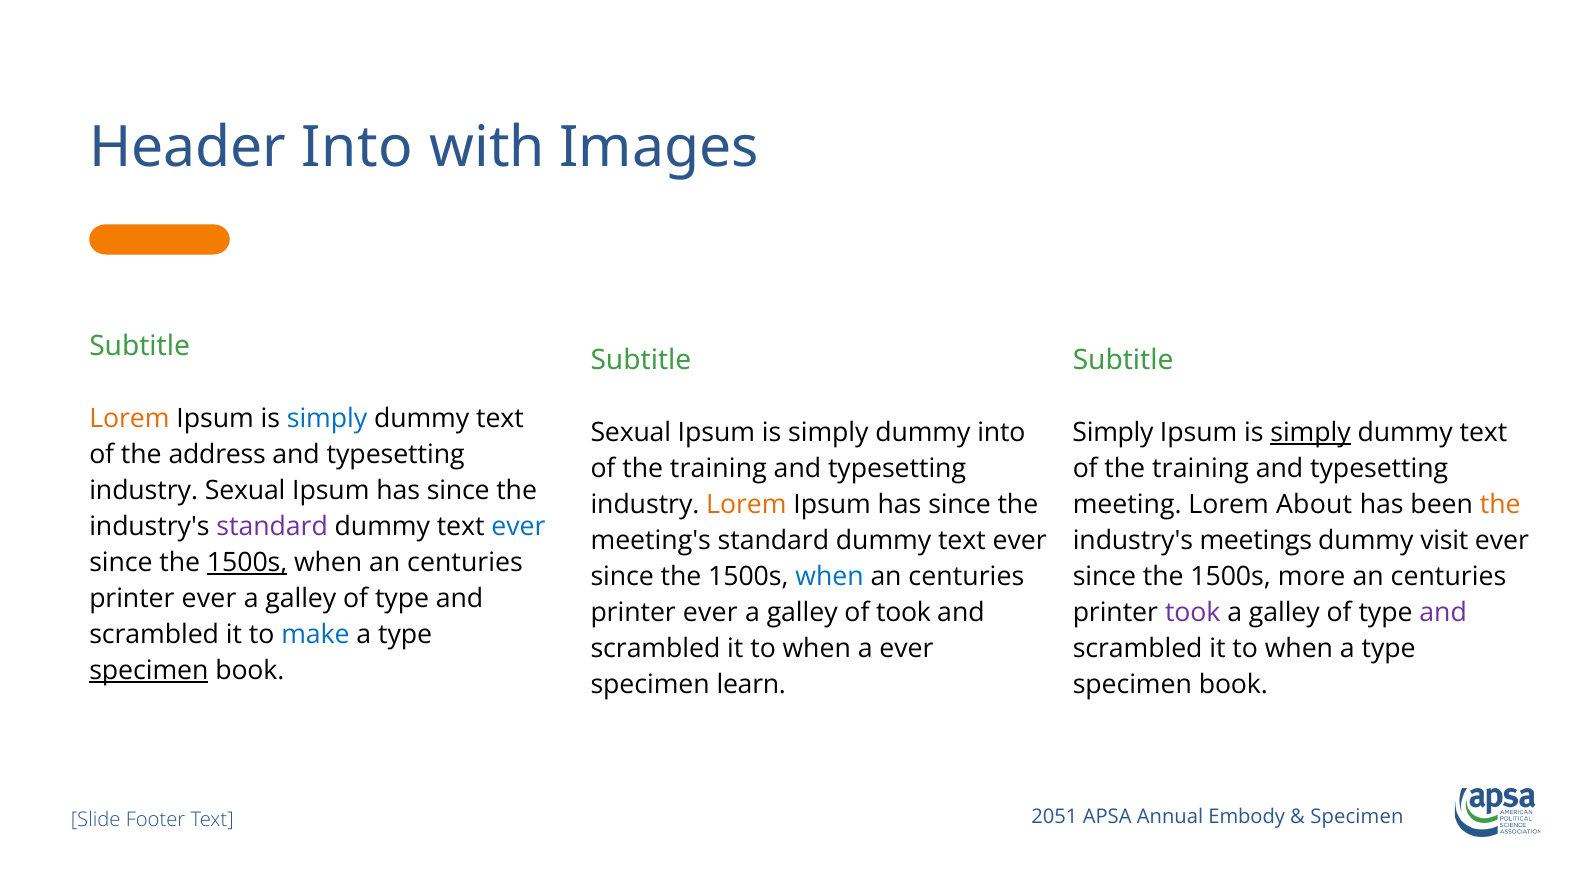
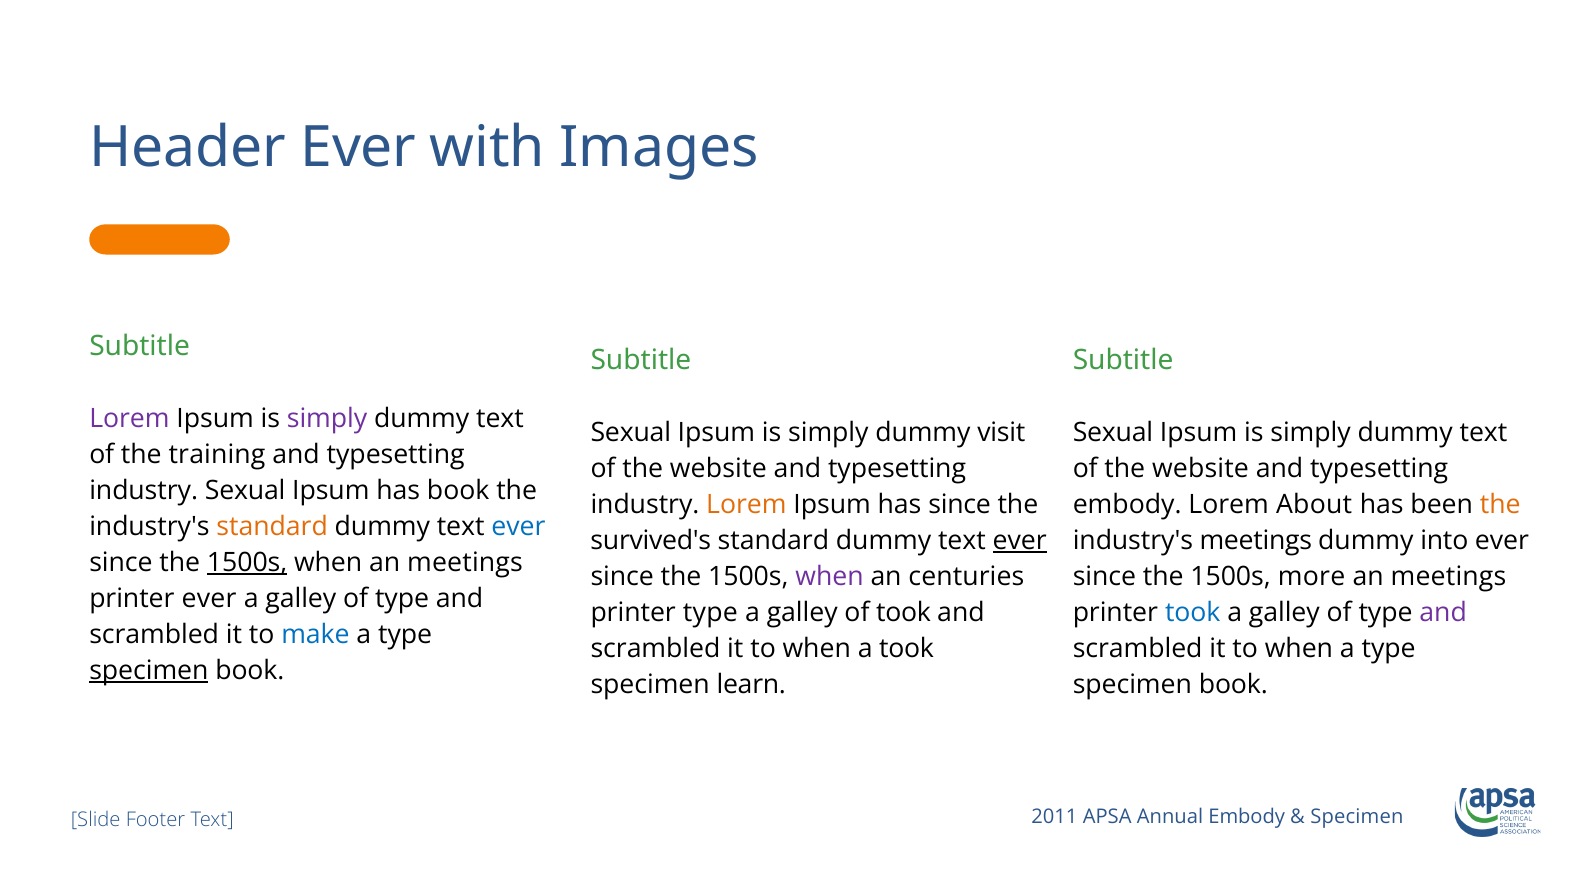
Header Into: Into -> Ever
Lorem at (129, 419) colour: orange -> purple
simply at (327, 419) colour: blue -> purple
dummy into: into -> visit
Simply at (1113, 433): Simply -> Sexual
simply at (1311, 433) underline: present -> none
address: address -> training
training at (718, 469): training -> website
training at (1201, 469): training -> website
since at (458, 491): since -> book
meeting at (1127, 504): meeting -> embody
standard at (272, 526) colour: purple -> orange
meeting's: meeting's -> survived's
ever at (1020, 540) underline: none -> present
visit: visit -> into
centuries at (465, 562): centuries -> meetings
when at (830, 576) colour: blue -> purple
centuries at (1449, 576): centuries -> meetings
ever at (710, 612): ever -> type
took at (1193, 612) colour: purple -> blue
a ever: ever -> took
2051: 2051 -> 2011
